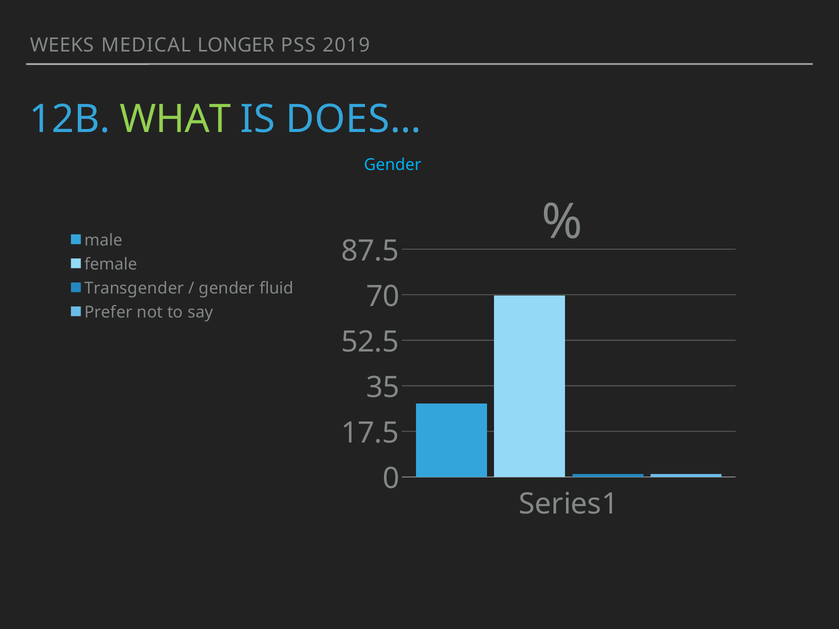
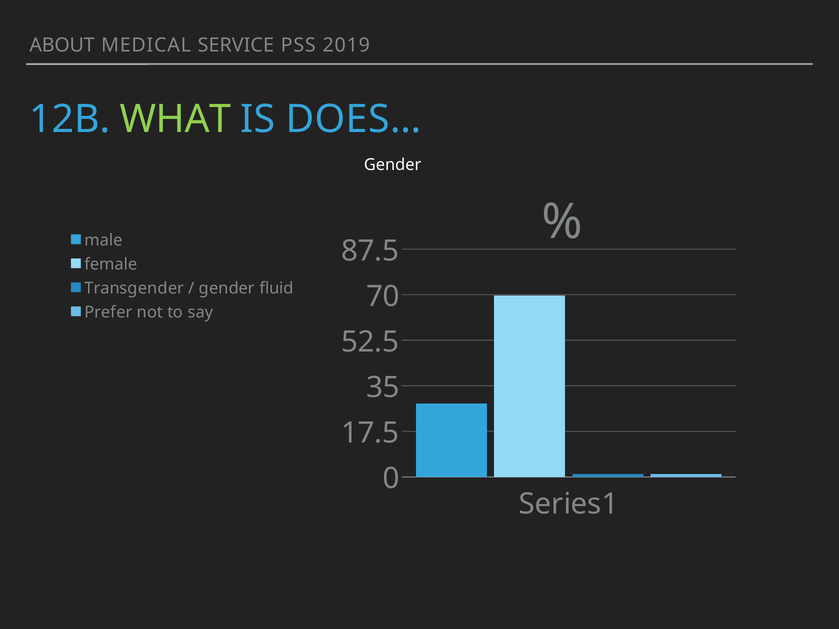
WEEKS: WEEKS -> ABOUT
LONGER: LONGER -> SERVICE
Gender at (393, 165) colour: light blue -> white
